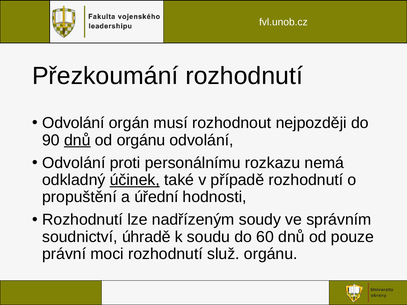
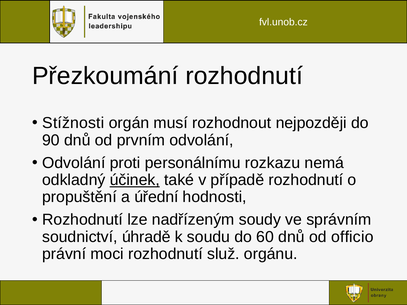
Odvolání at (73, 123): Odvolání -> Stížnosti
dnů at (77, 140) underline: present -> none
od orgánu: orgánu -> prvním
pouze: pouze -> officio
